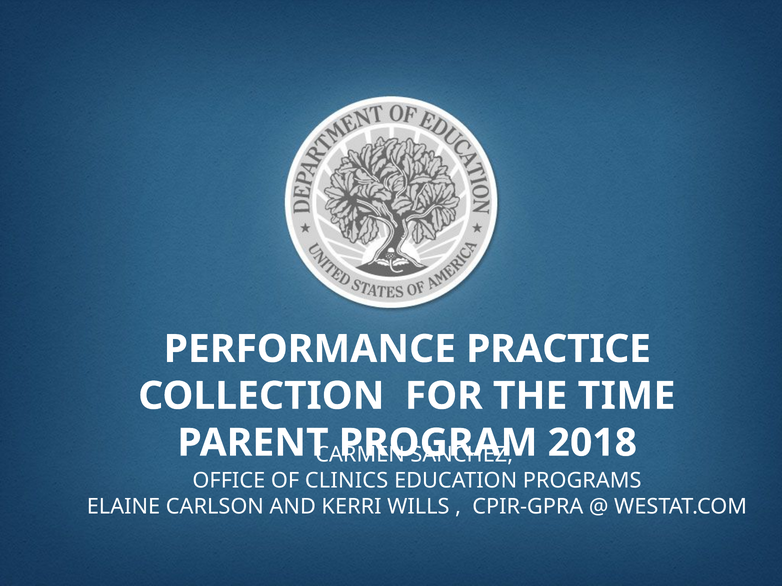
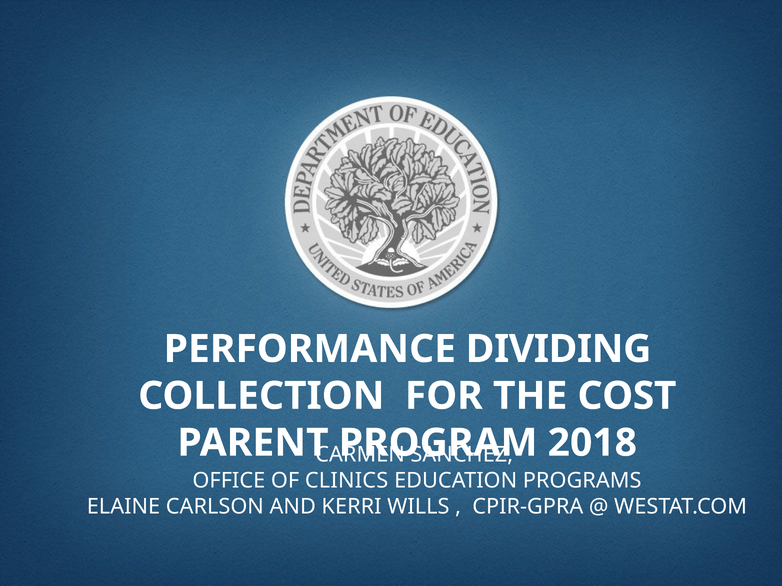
PRACTICE: PRACTICE -> DIVIDING
TIME: TIME -> COST
